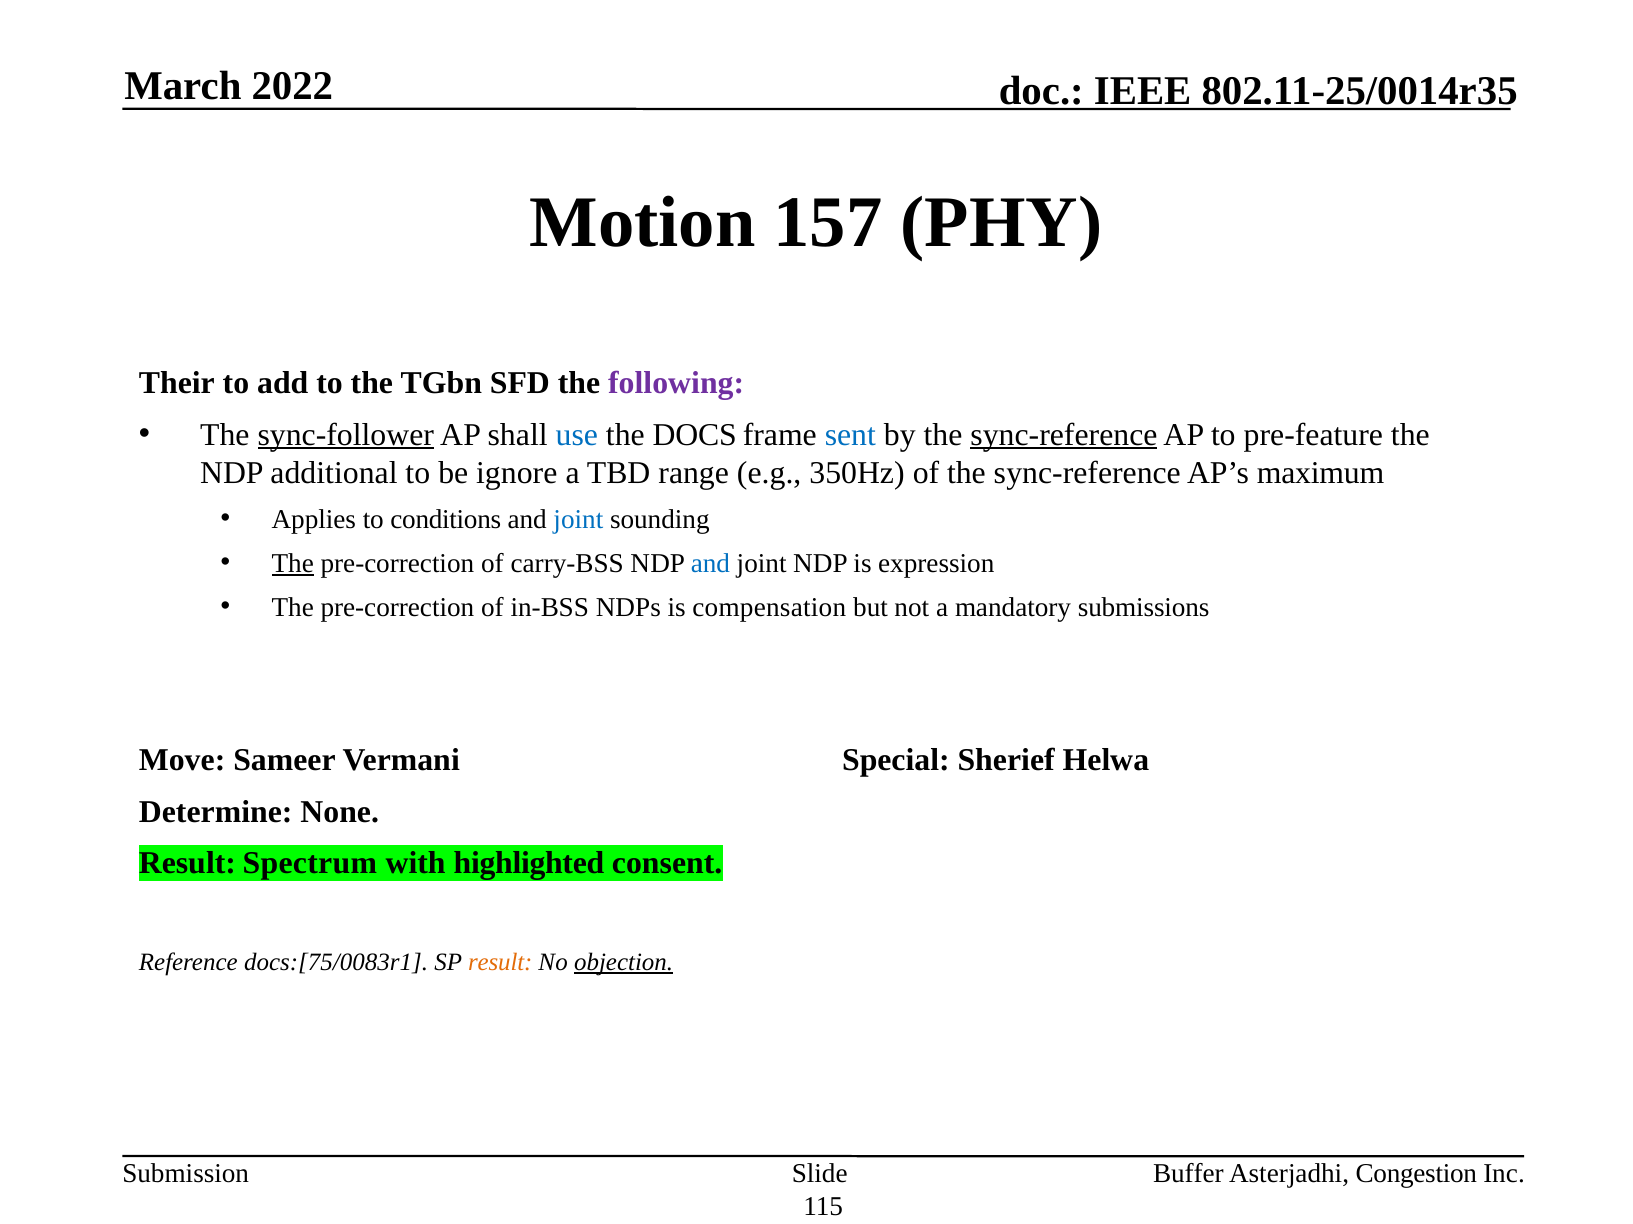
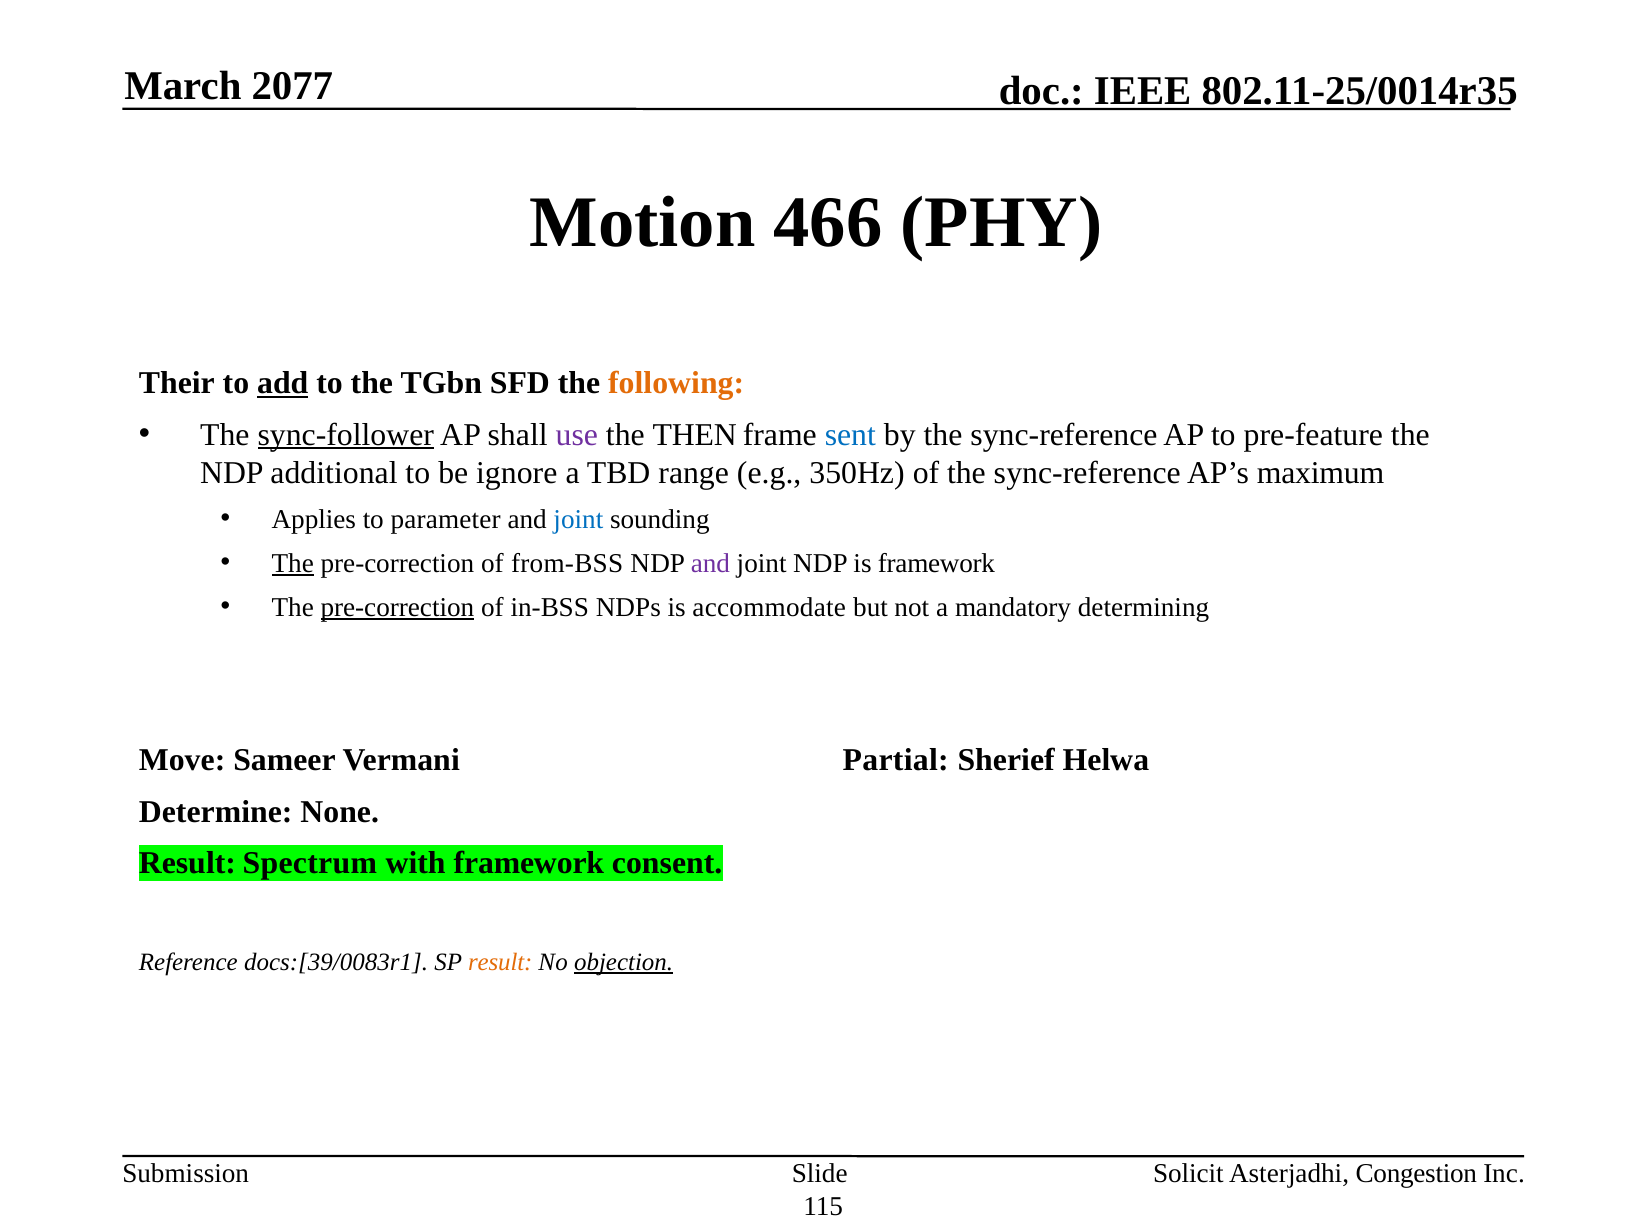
2022: 2022 -> 2077
157: 157 -> 466
add underline: none -> present
following colour: purple -> orange
use colour: blue -> purple
DOCS: DOCS -> THEN
sync-reference at (1064, 435) underline: present -> none
conditions: conditions -> parameter
carry-BSS: carry-BSS -> from-BSS
and at (710, 564) colour: blue -> purple
is expression: expression -> framework
pre-correction at (397, 608) underline: none -> present
compensation: compensation -> accommodate
submissions: submissions -> determining
Special: Special -> Partial
with highlighted: highlighted -> framework
docs:[75/0083r1: docs:[75/0083r1 -> docs:[39/0083r1
Buffer: Buffer -> Solicit
